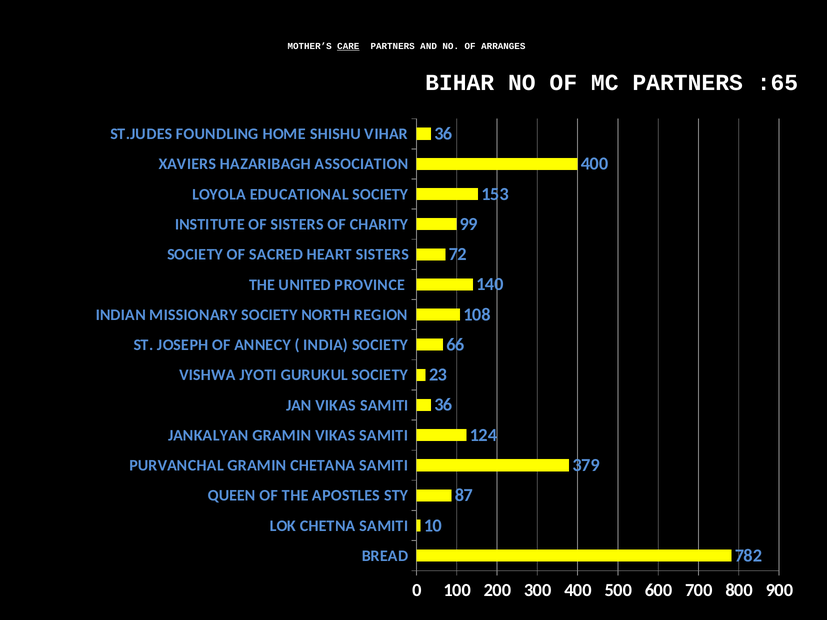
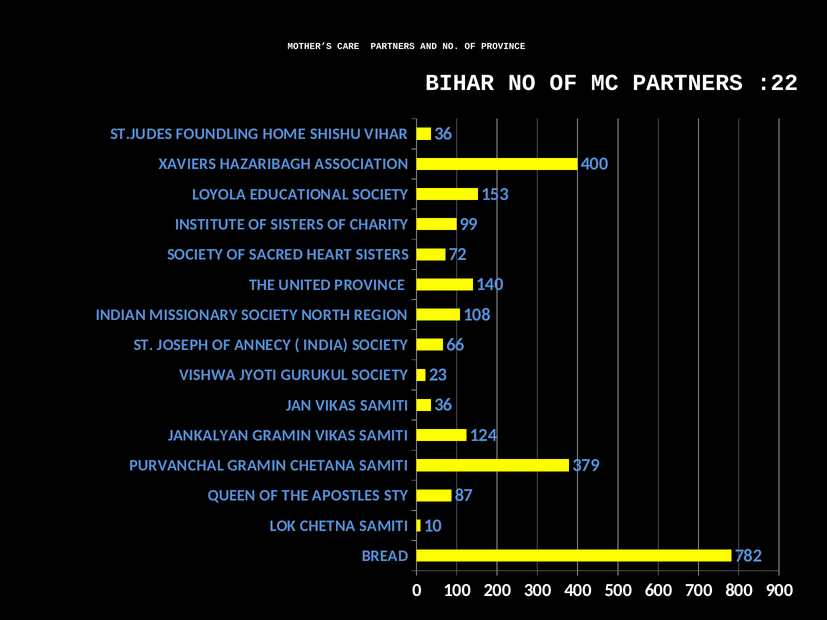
CARE underline: present -> none
OF ARRANGES: ARRANGES -> PROVINCE
:65: :65 -> :22
